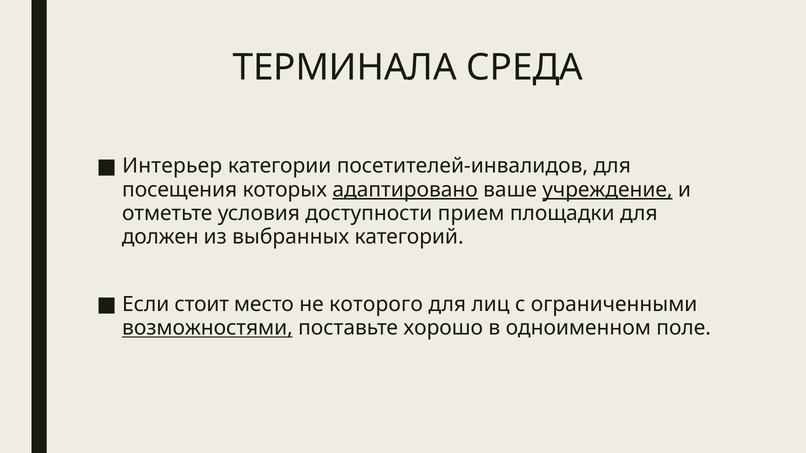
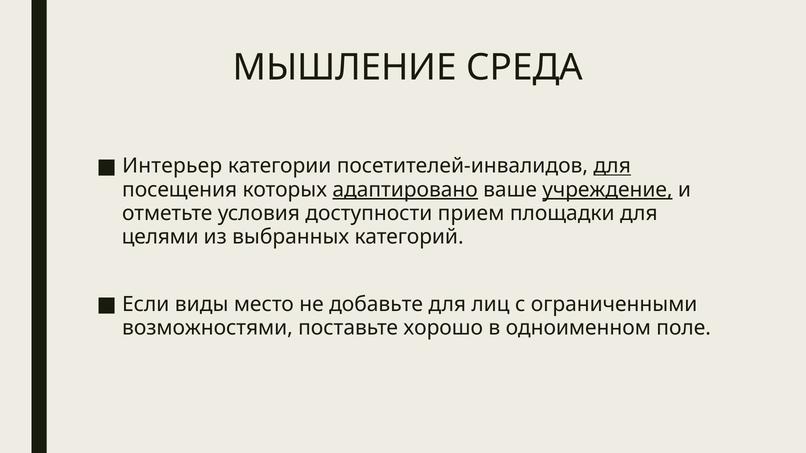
ТЕРМИНАЛА: ТЕРМИНАЛА -> МЫШЛЕНИЕ
для at (612, 166) underline: none -> present
должен: должен -> целями
стоит: стоит -> виды
которого: которого -> добавьте
возможностями underline: present -> none
